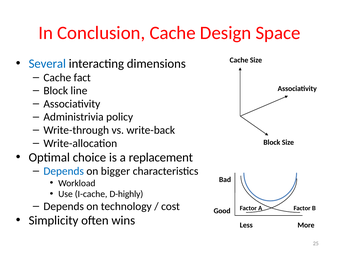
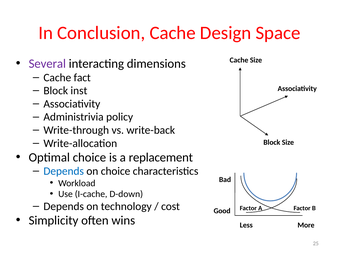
Several colour: blue -> purple
line: line -> inst
on bigger: bigger -> choice
D-highly: D-highly -> D-down
